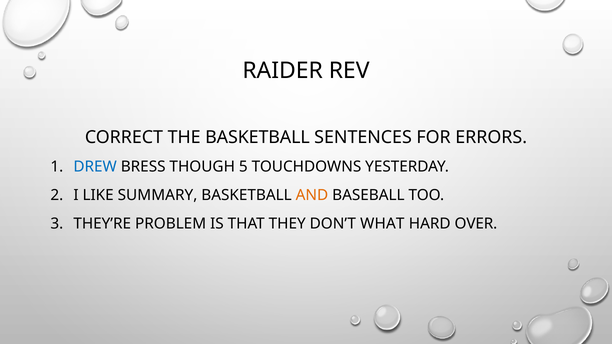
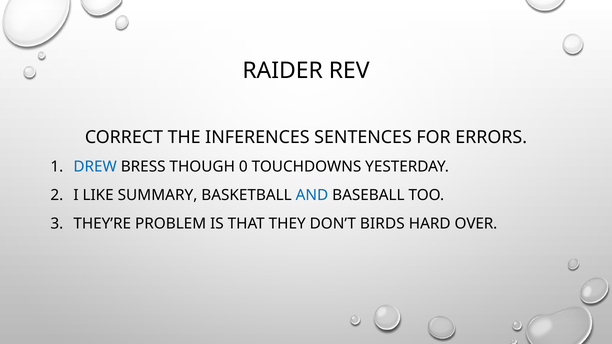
THE BASKETBALL: BASKETBALL -> INFERENCES
5: 5 -> 0
AND colour: orange -> blue
WHAT: WHAT -> BIRDS
